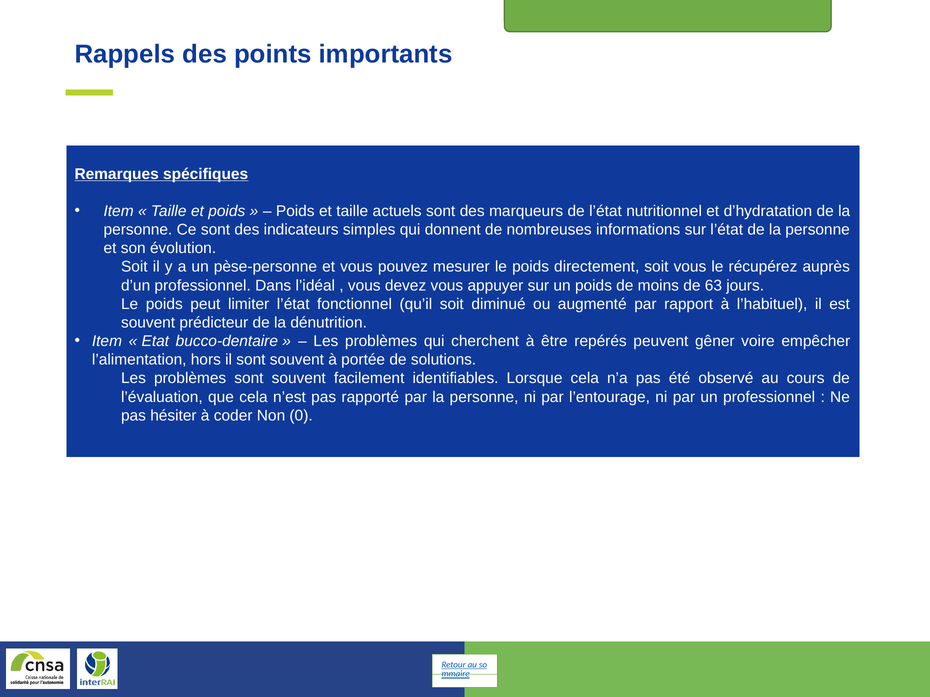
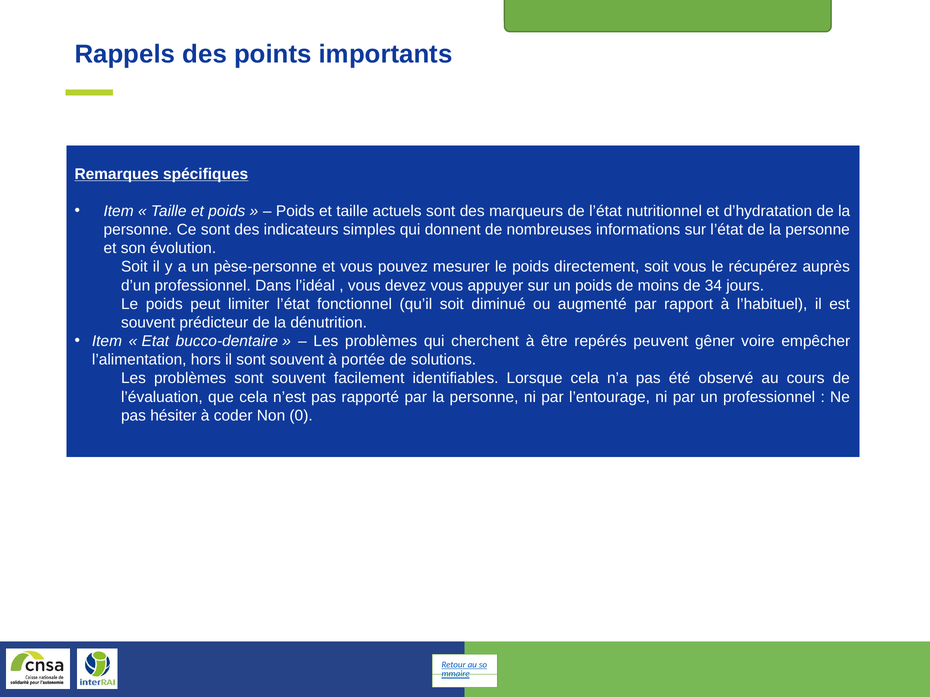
63: 63 -> 34
